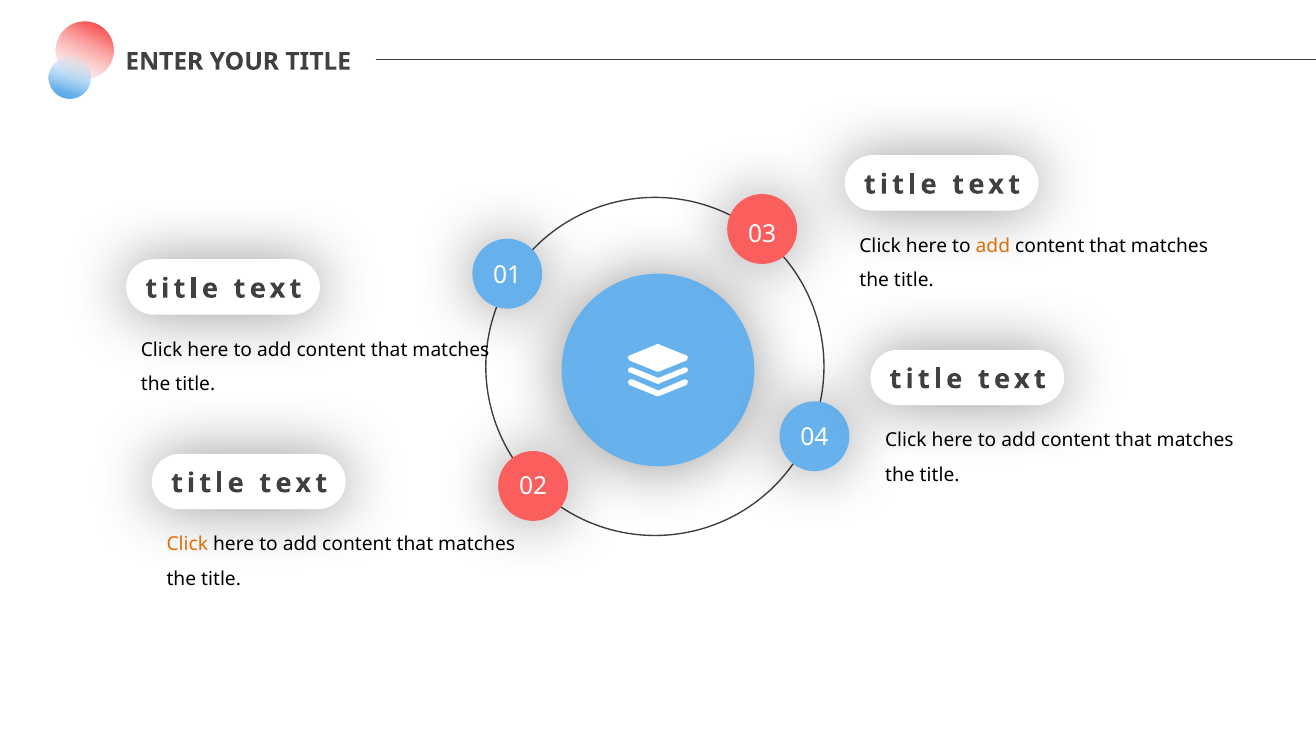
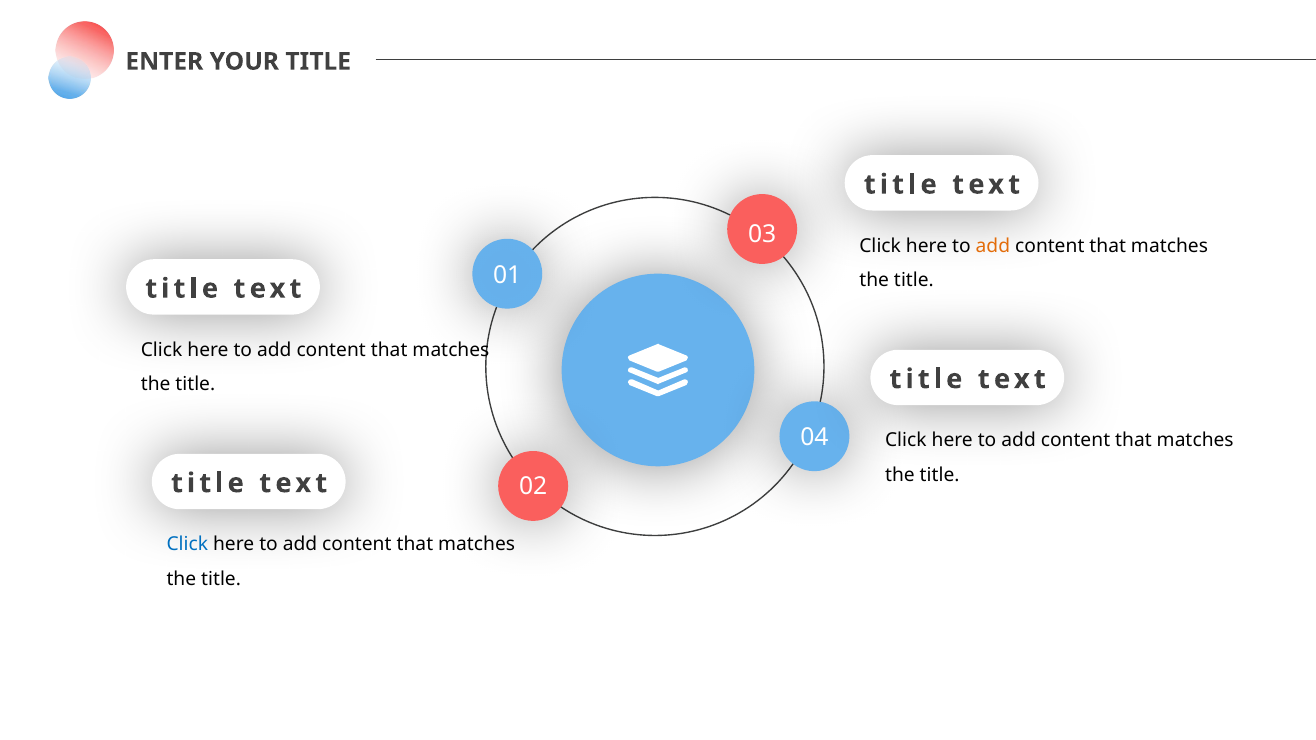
Click at (187, 545) colour: orange -> blue
